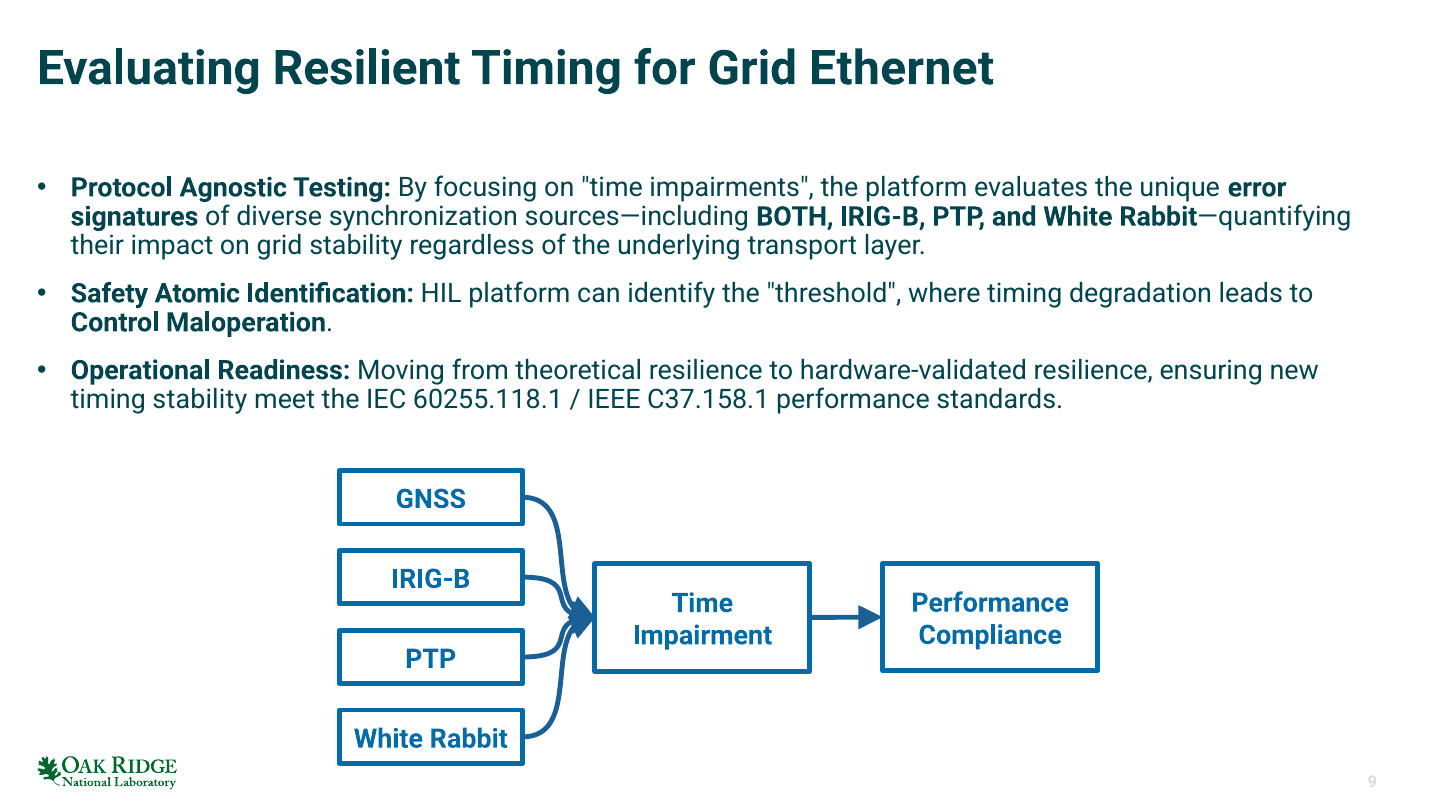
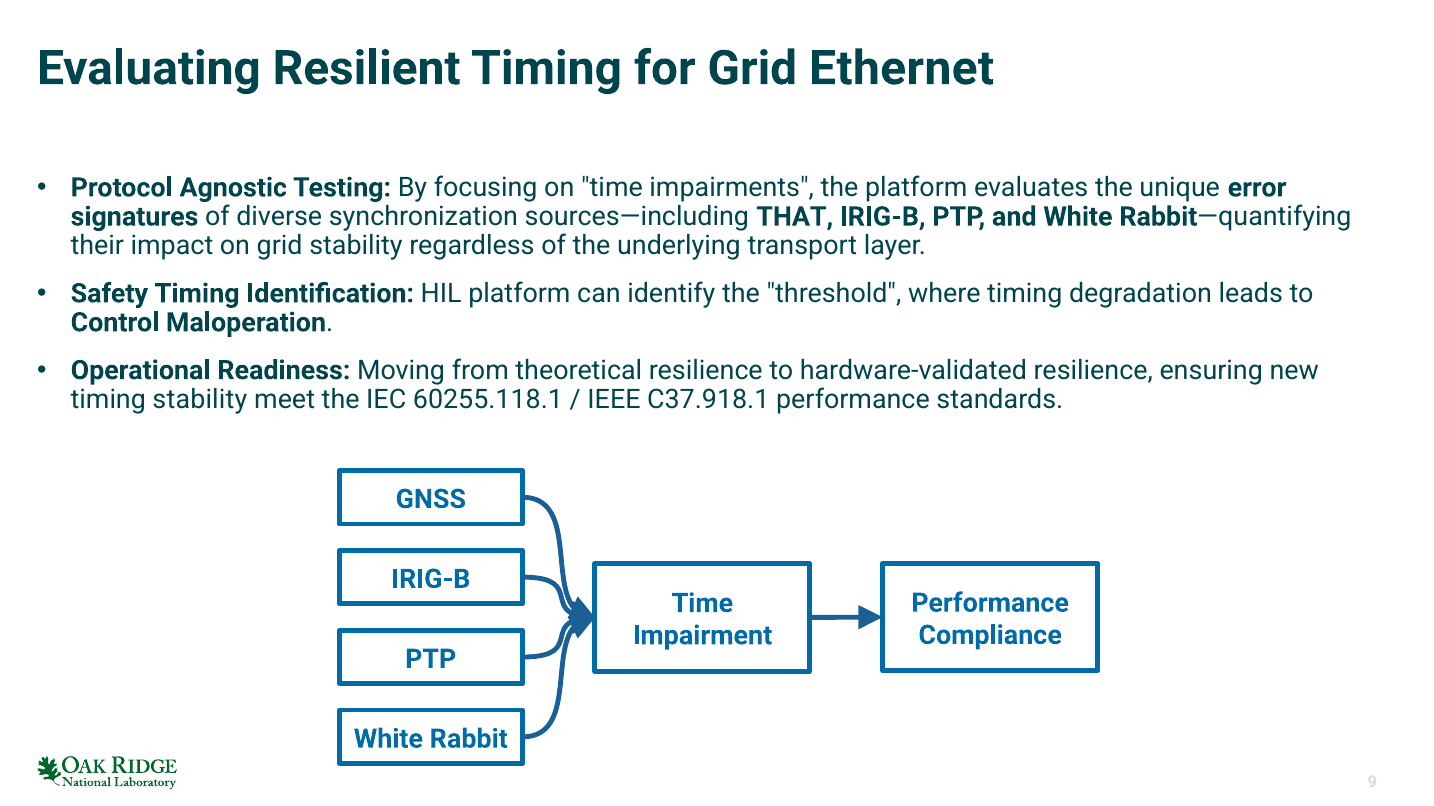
BOTH: BOTH -> THAT
Safety Atomic: Atomic -> Timing
C37.158.1: C37.158.1 -> C37.918.1
